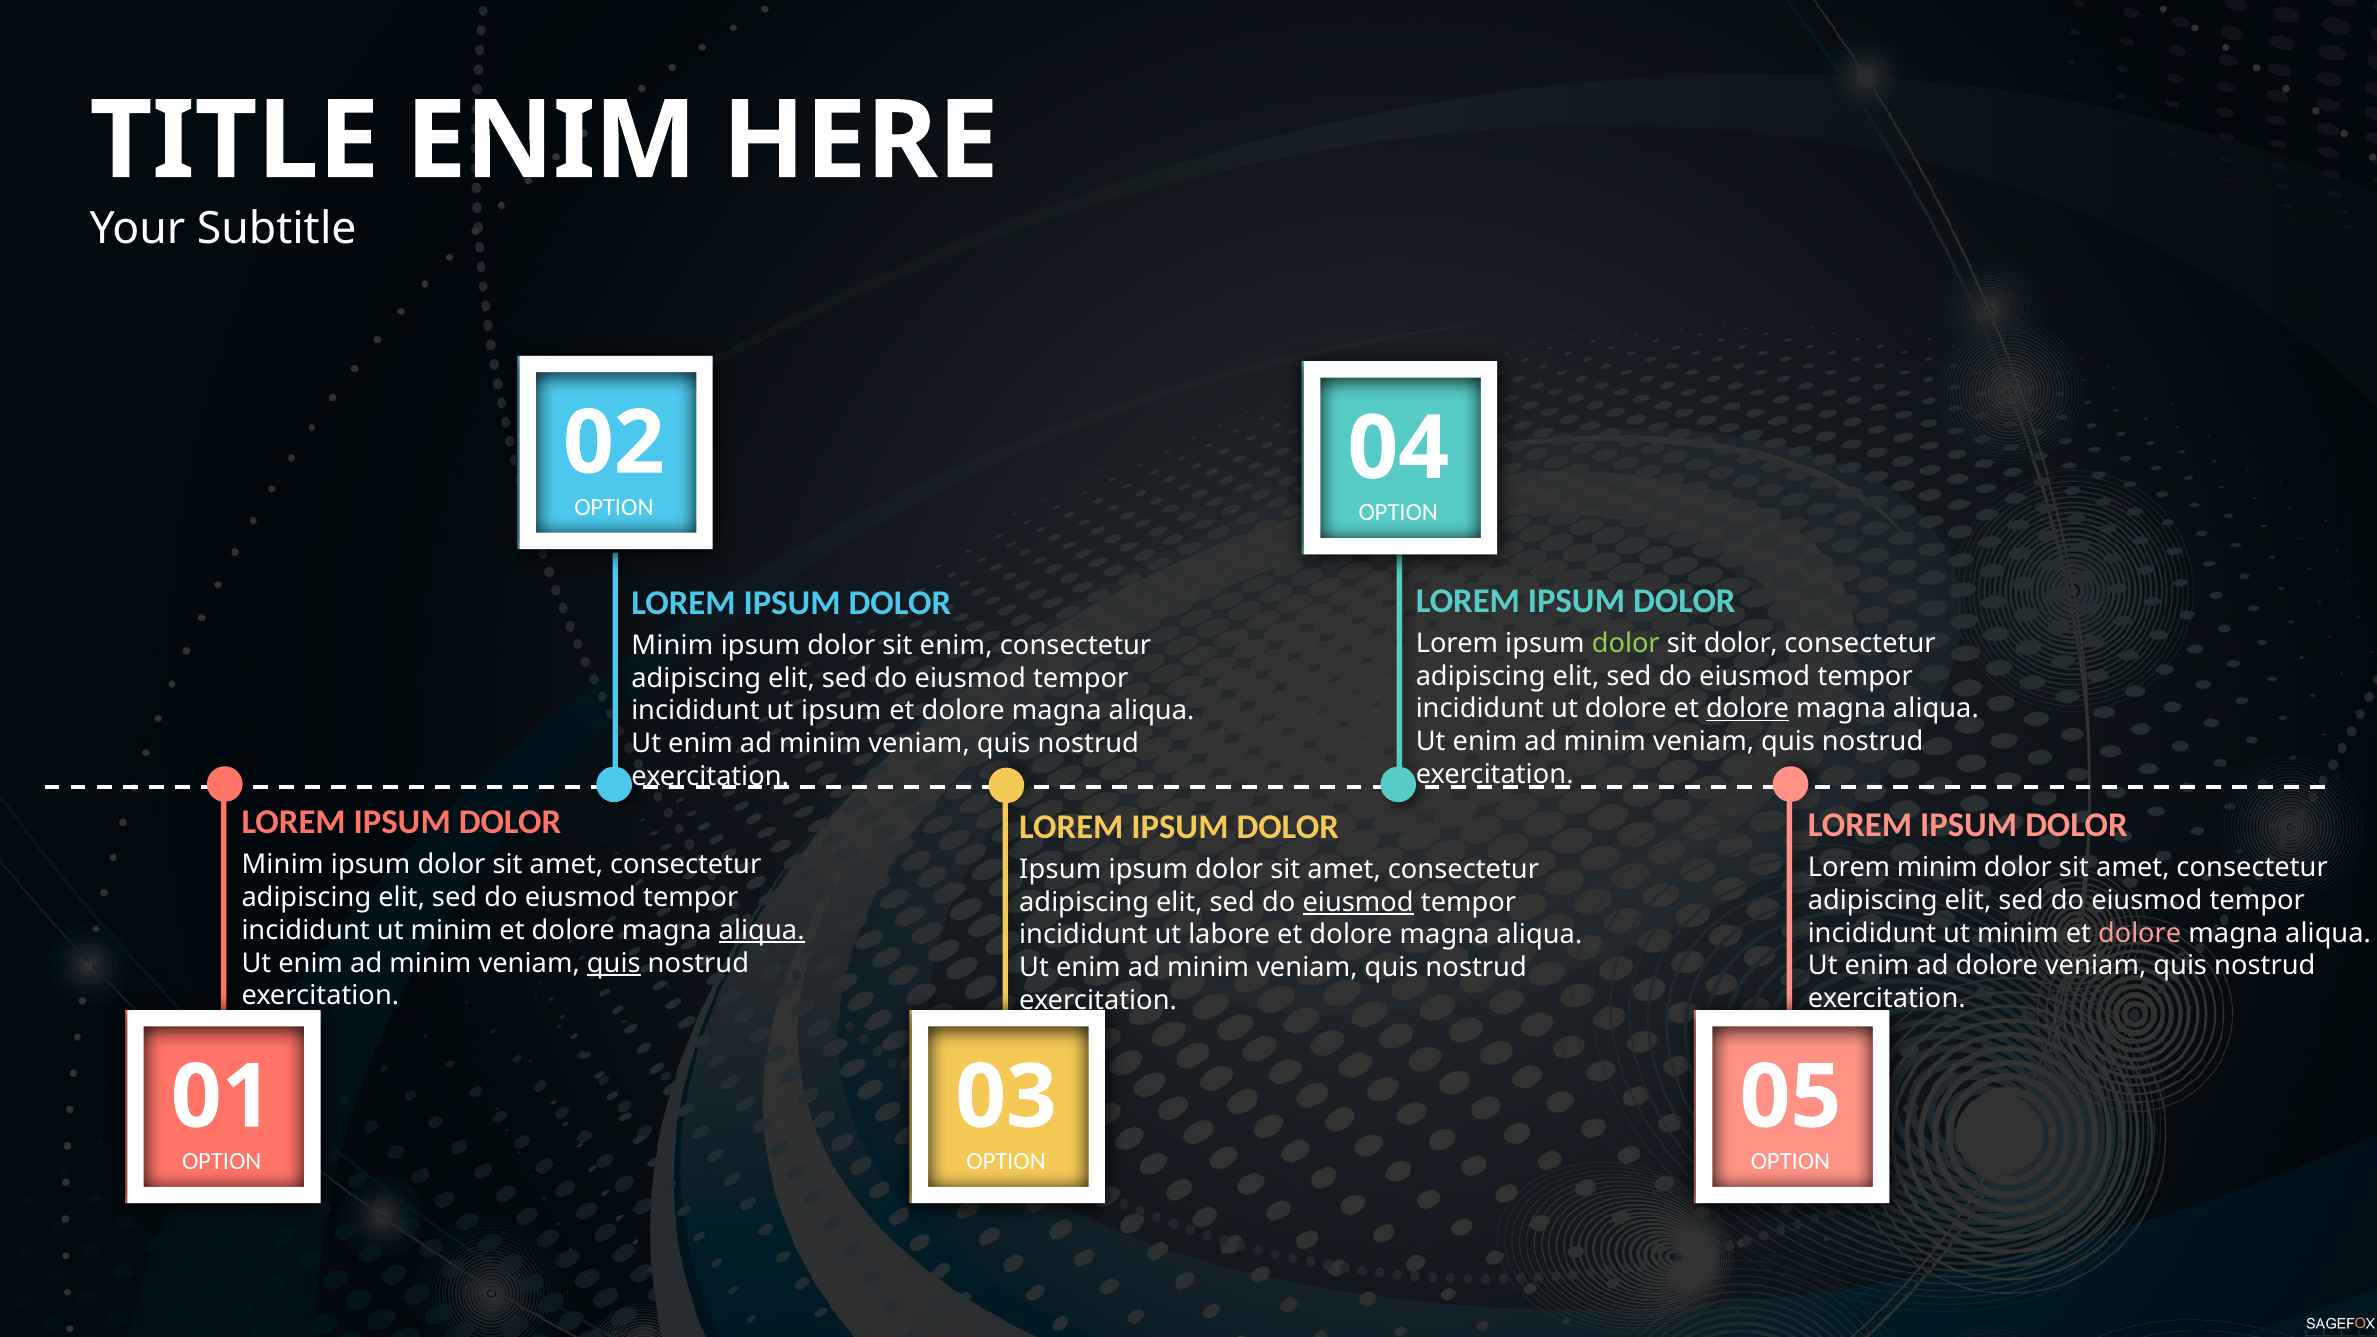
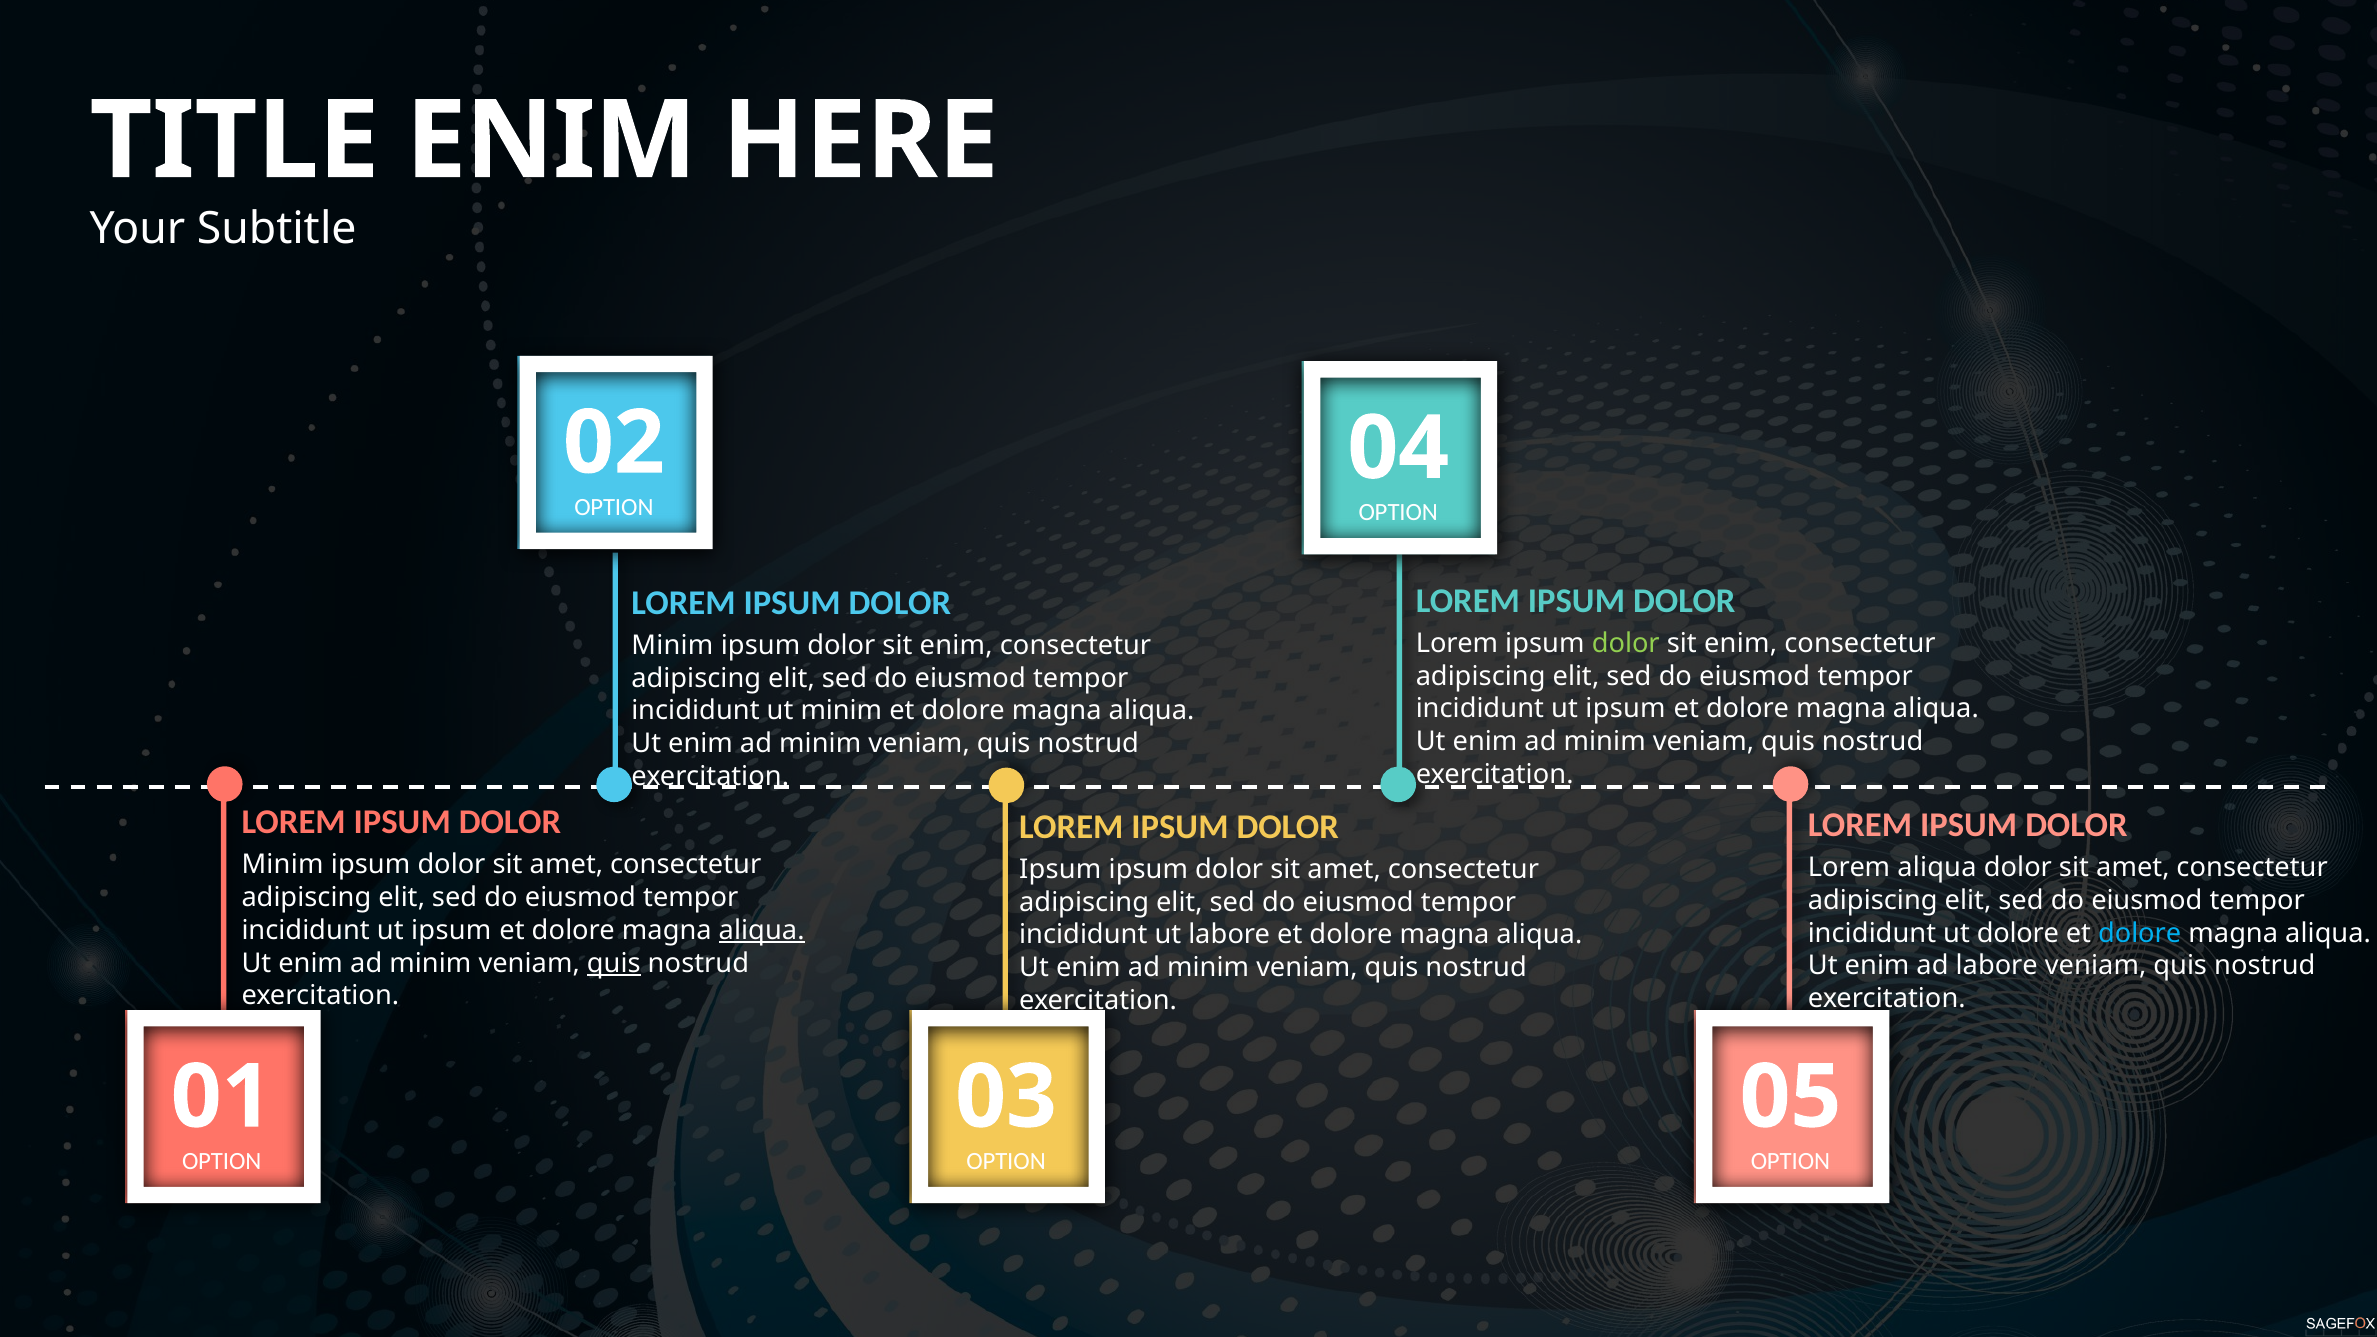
dolor at (1741, 643): dolor -> enim
dolore at (1626, 709): dolore -> ipsum
dolore at (1748, 709) underline: present -> none
ut ipsum: ipsum -> minim
Lorem minim: minim -> aliqua
eiusmod at (1358, 902) underline: present -> none
minim at (451, 930): minim -> ipsum
minim at (2018, 933): minim -> dolore
dolore at (2140, 933) colour: pink -> light blue
ad dolore: dolore -> labore
